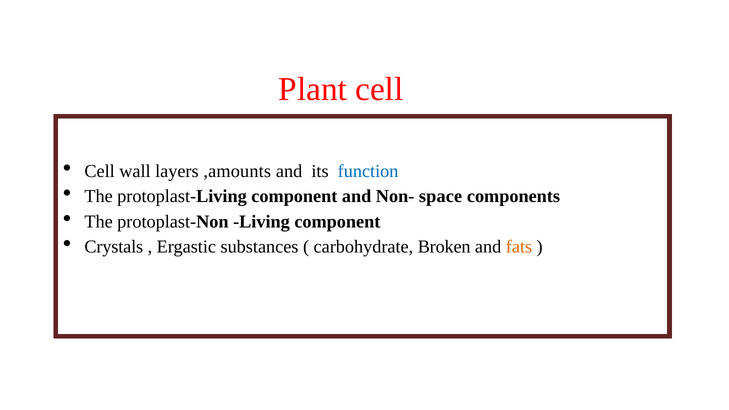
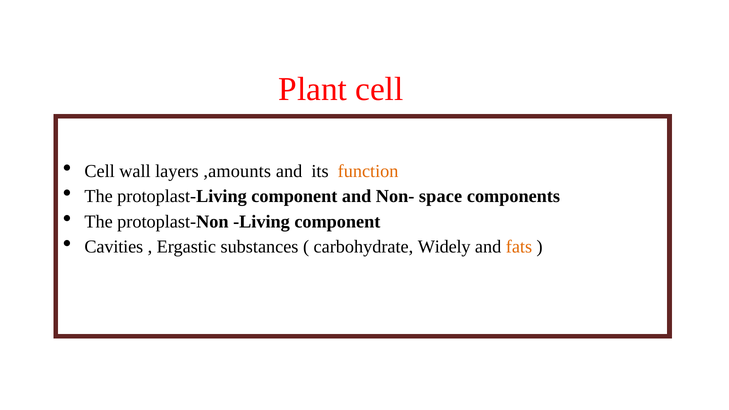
function colour: blue -> orange
Crystals: Crystals -> Cavities
Broken: Broken -> Widely
